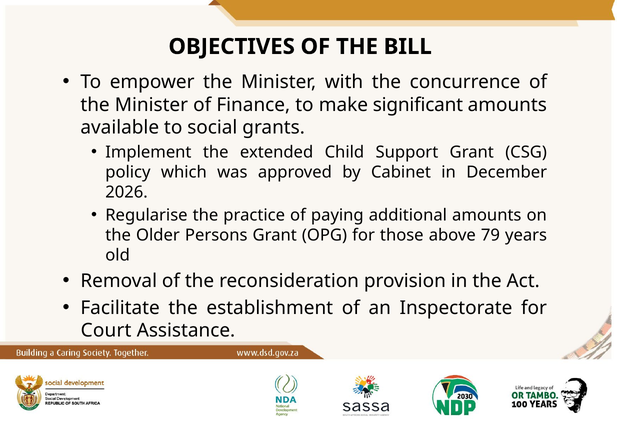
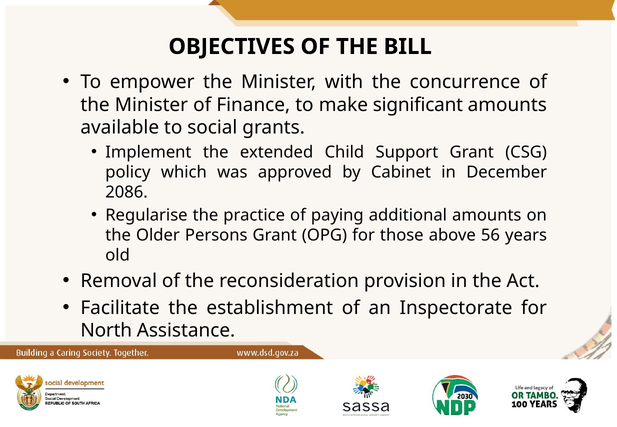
2026: 2026 -> 2086
79: 79 -> 56
Court: Court -> North
